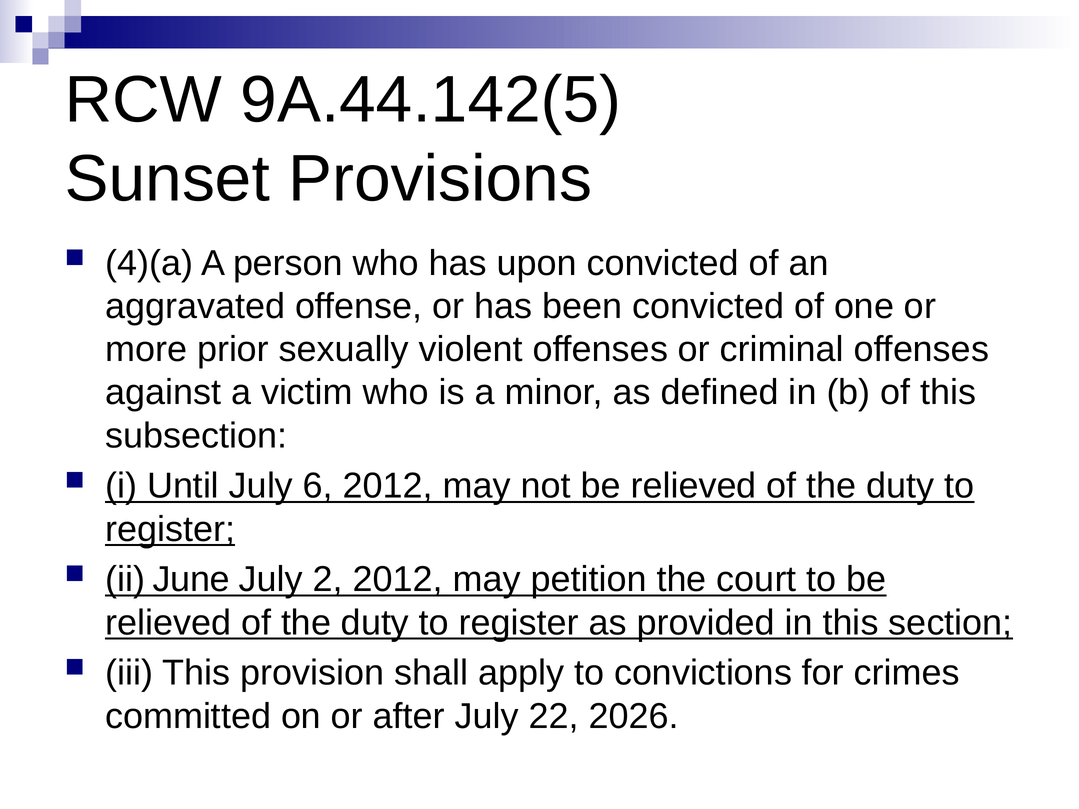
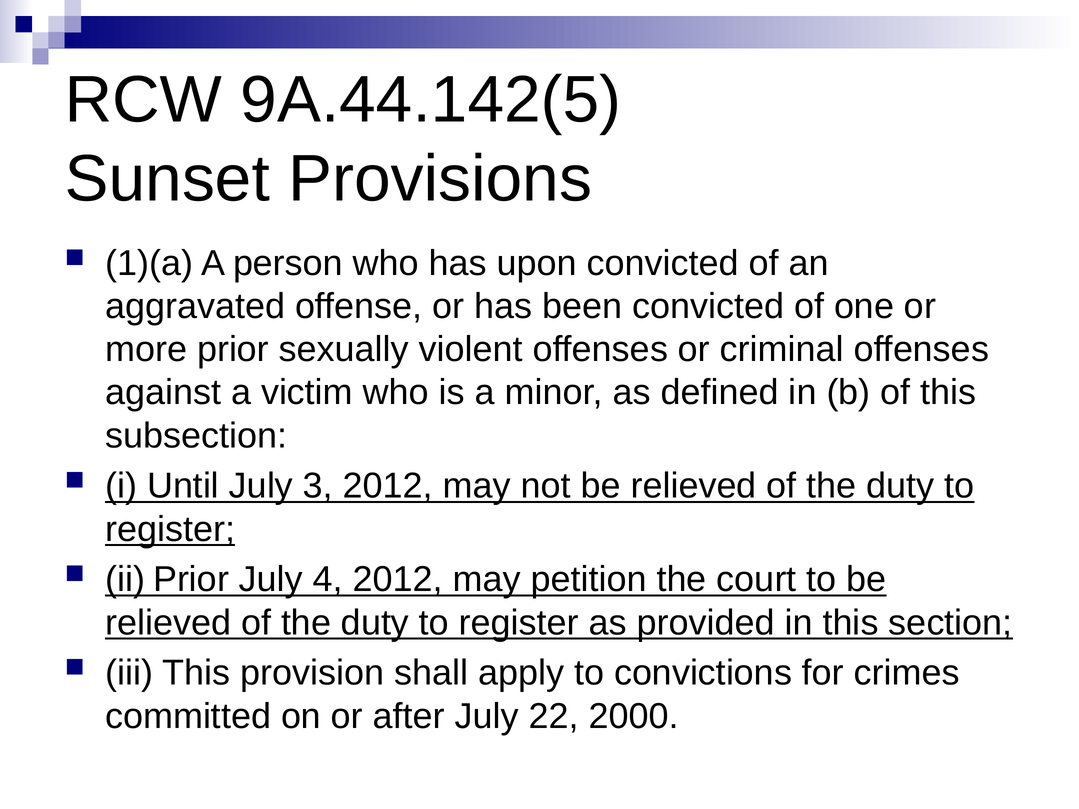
4)(a: 4)(a -> 1)(a
6: 6 -> 3
ii June: June -> Prior
2: 2 -> 4
2026: 2026 -> 2000
